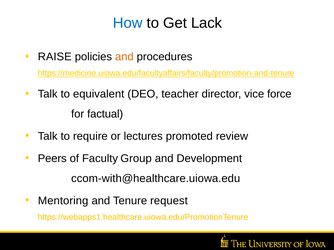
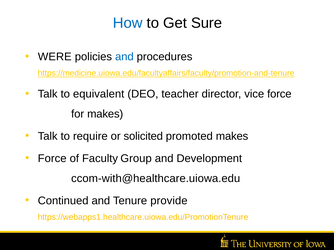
Lack: Lack -> Sure
RAISE: RAISE -> WERE
and at (124, 57) colour: orange -> blue
for factual: factual -> makes
lectures: lectures -> solicited
promoted review: review -> makes
Peers at (52, 159): Peers -> Force
Mentoring: Mentoring -> Continued
request: request -> provide
